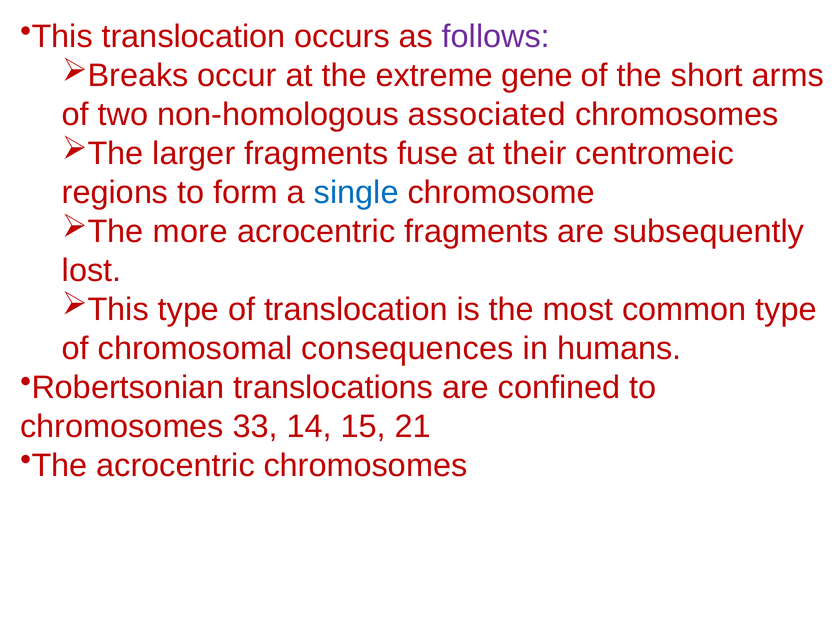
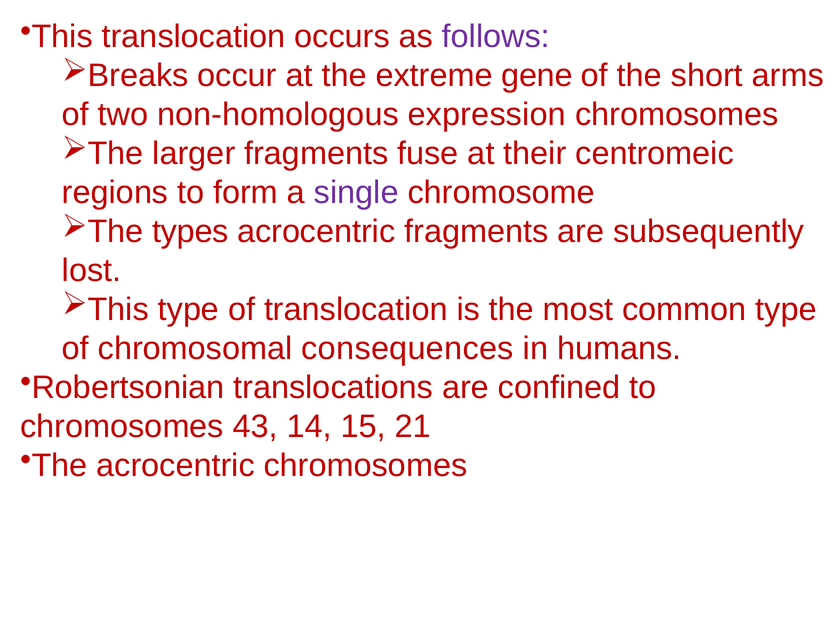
associated: associated -> expression
single colour: blue -> purple
more: more -> types
33: 33 -> 43
